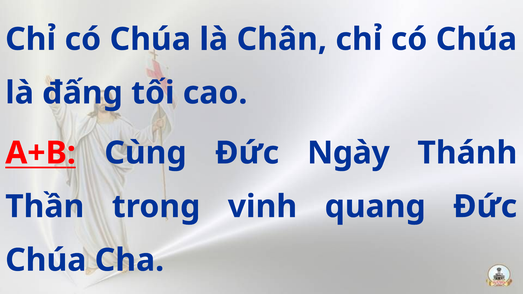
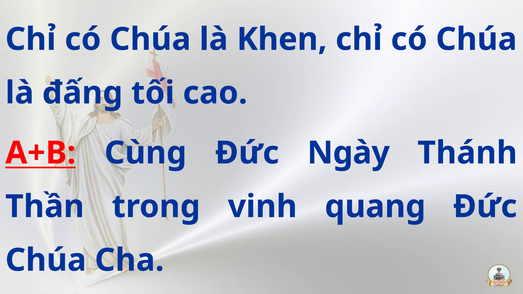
Chân: Chân -> Khen
